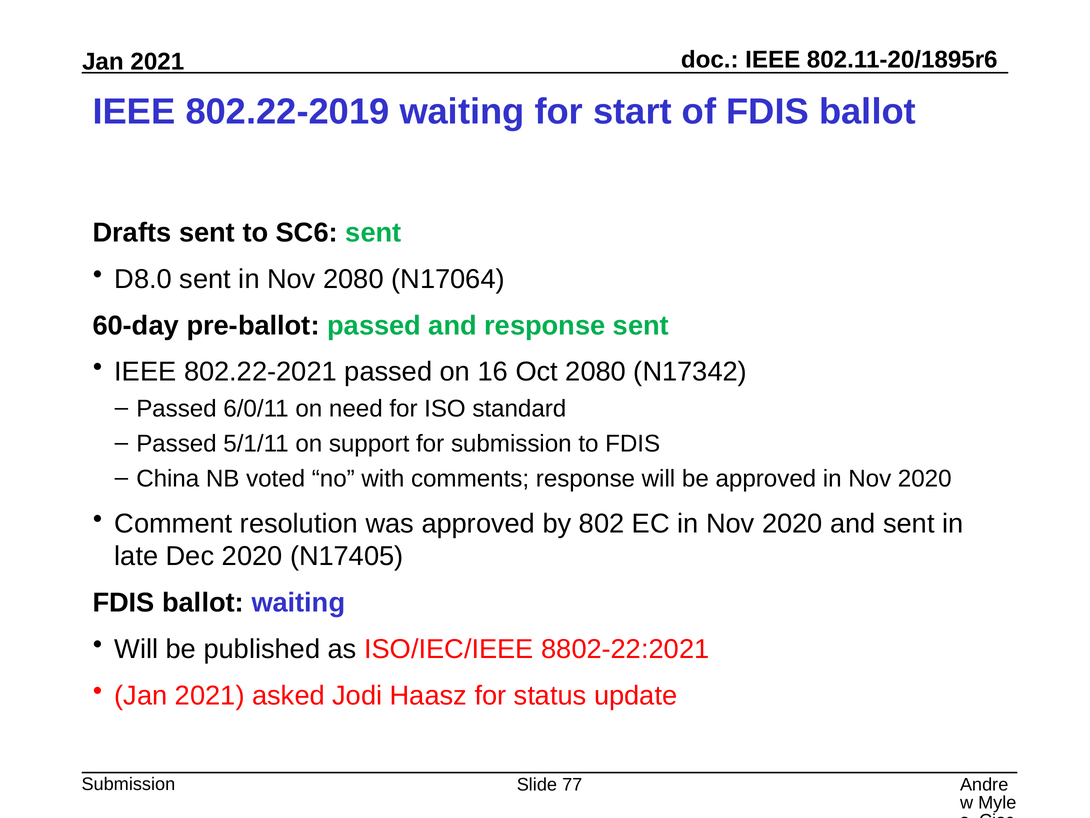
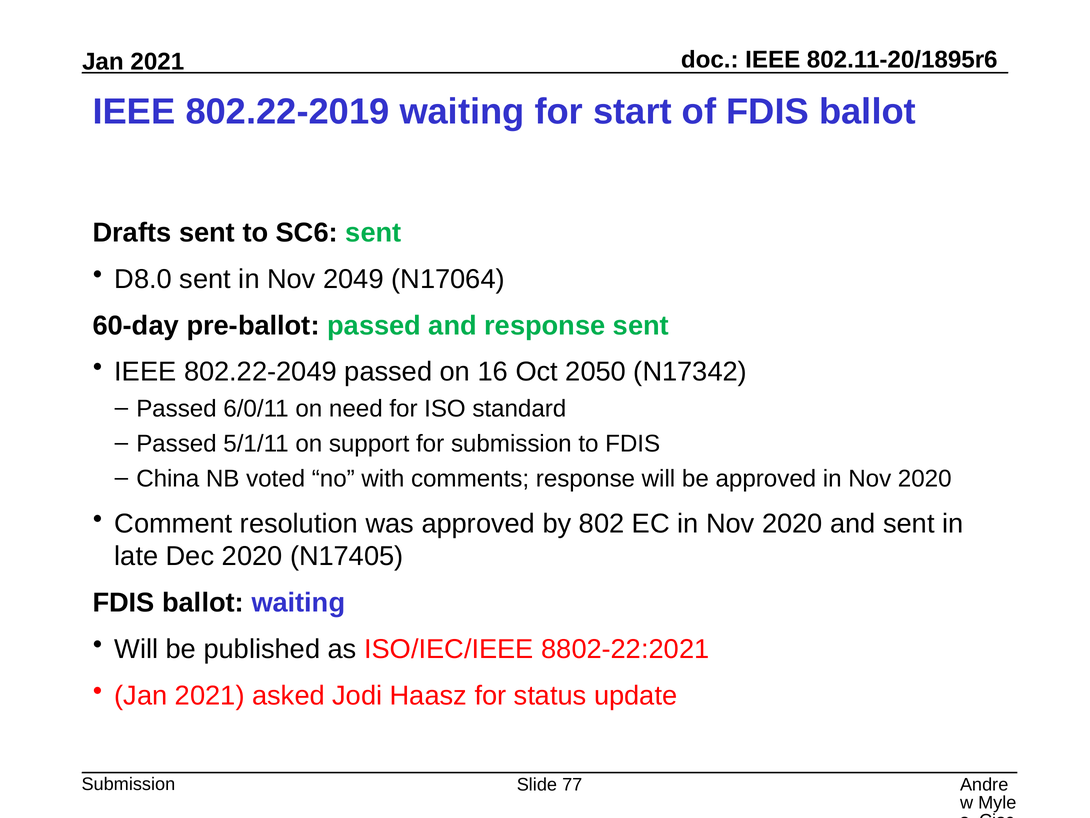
Nov 2080: 2080 -> 2049
802.22-2021: 802.22-2021 -> 802.22-2049
Oct 2080: 2080 -> 2050
